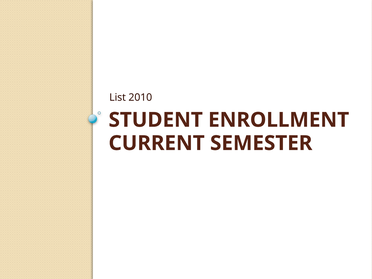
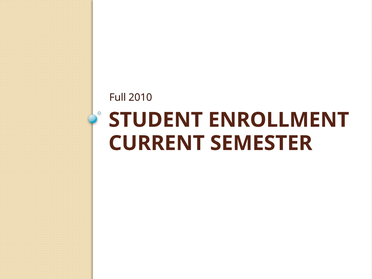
List: List -> Full
